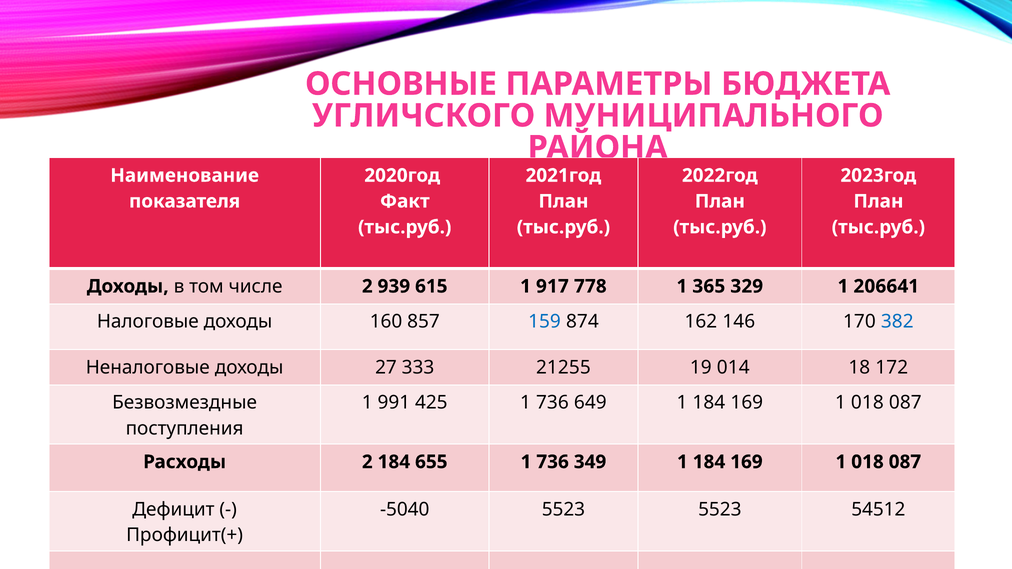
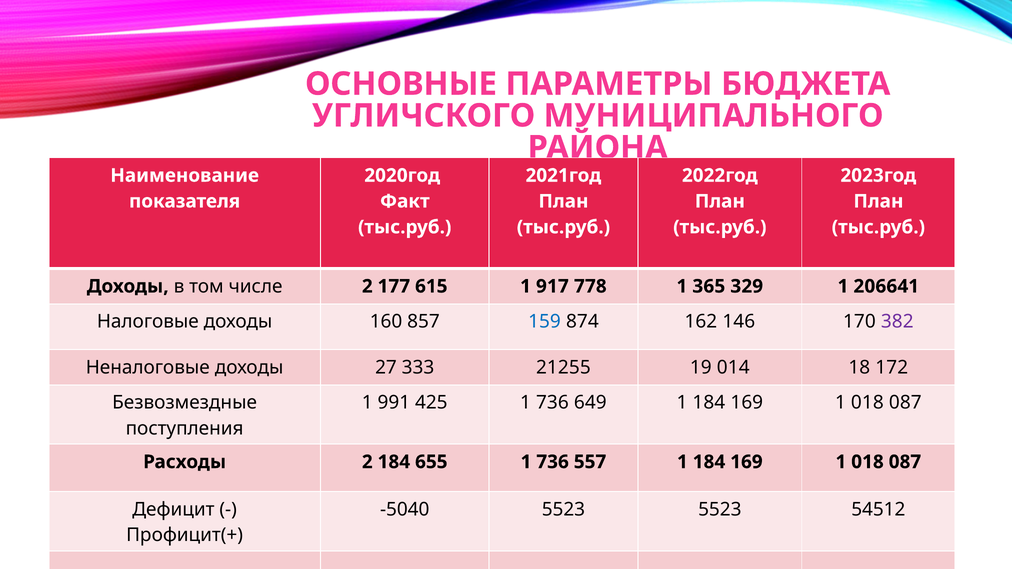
939: 939 -> 177
382 colour: blue -> purple
349: 349 -> 557
